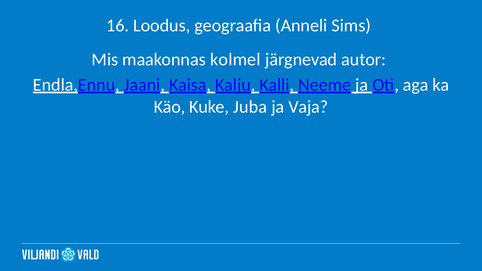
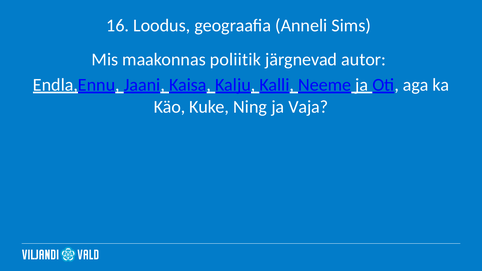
kolmel: kolmel -> poliitik
Juba: Juba -> Ning
